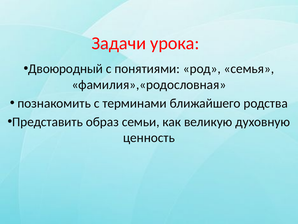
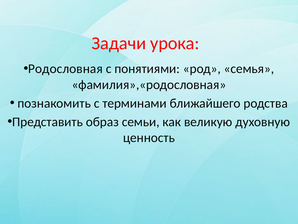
Двоюродный: Двоюродный -> Родословная
